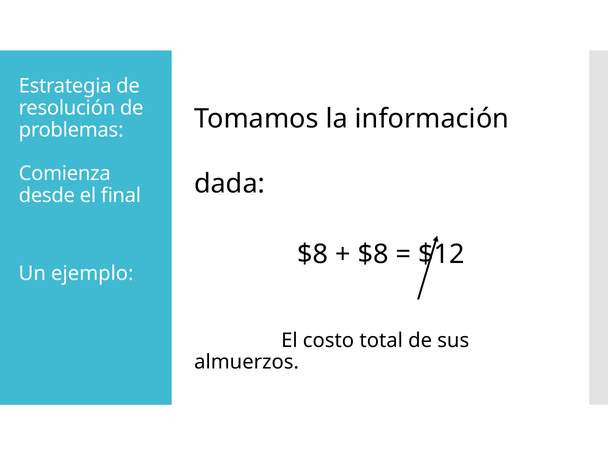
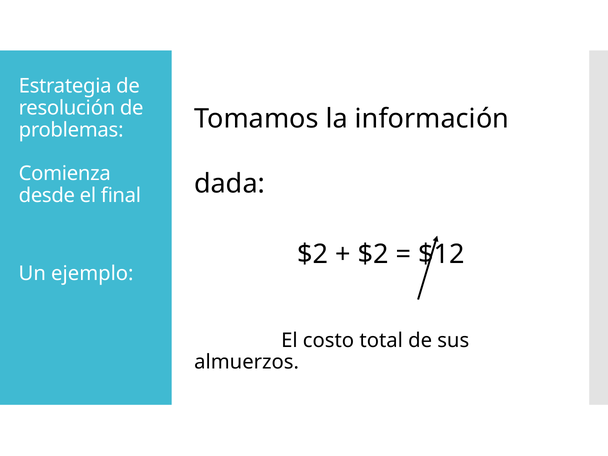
$8 at (313, 254): $8 -> $2
$8 at (373, 254): $8 -> $2
